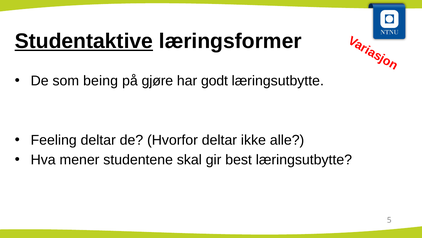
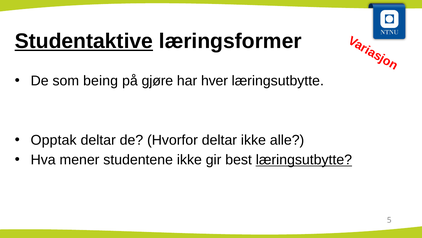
godt: godt -> hver
Feeling: Feeling -> Opptak
studentene skal: skal -> ikke
læringsutbytte at (304, 159) underline: none -> present
